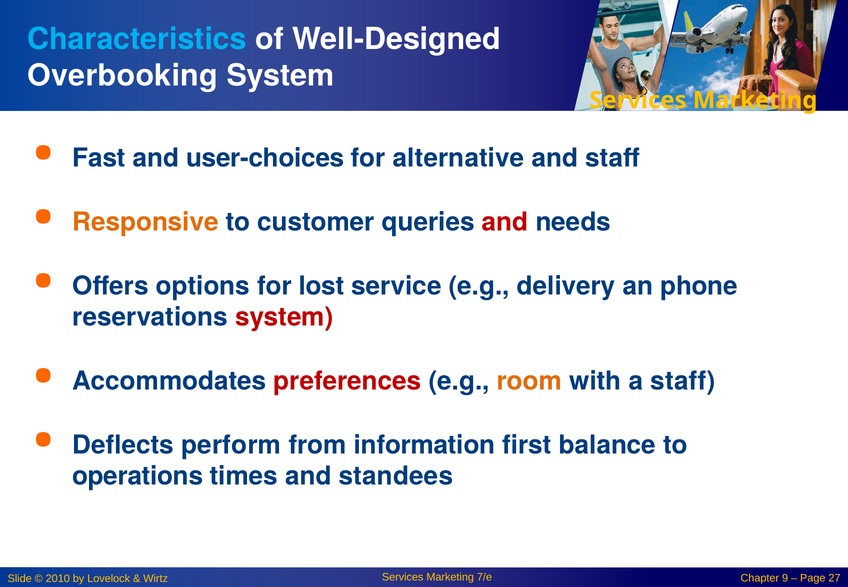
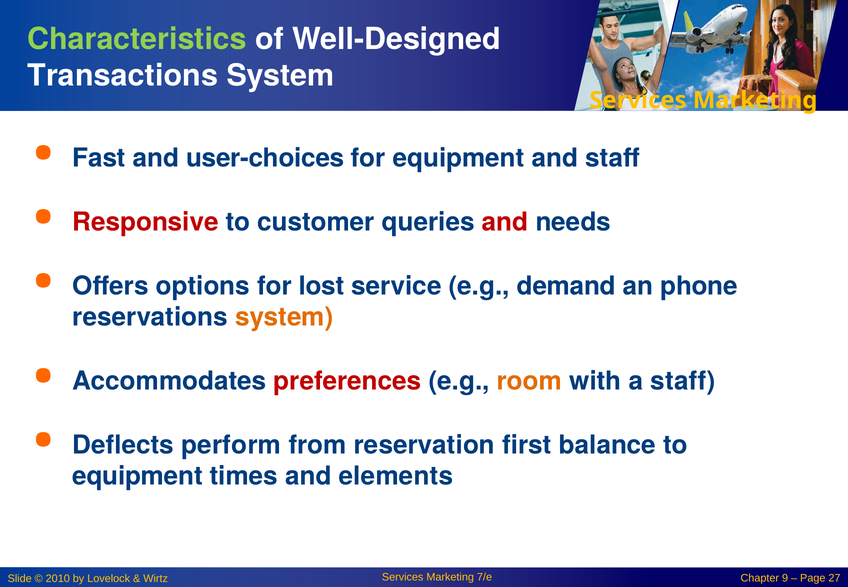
Characteristics colour: light blue -> light green
Overbooking: Overbooking -> Transactions
for alternative: alternative -> equipment
Responsive colour: orange -> red
delivery: delivery -> demand
system at (284, 317) colour: red -> orange
information: information -> reservation
operations at (138, 477): operations -> equipment
standees: standees -> elements
